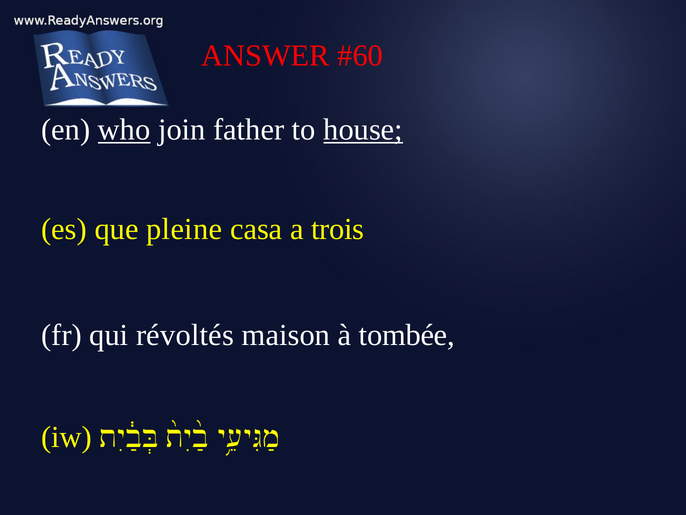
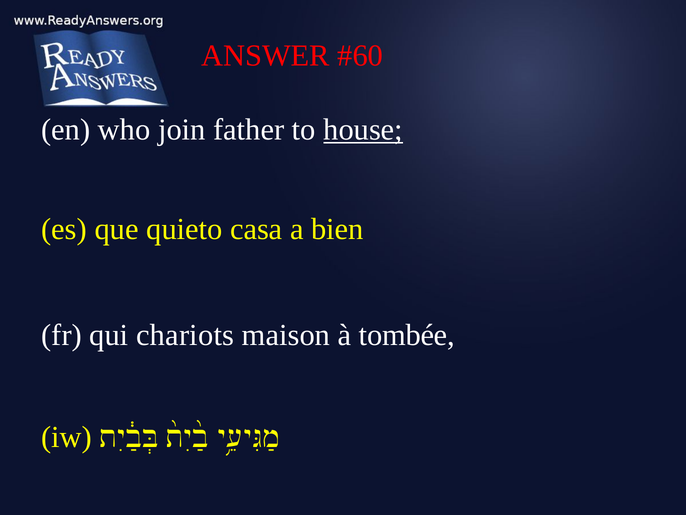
who underline: present -> none
pleine: pleine -> quieto
trois: trois -> bien
révoltés: révoltés -> chariots
